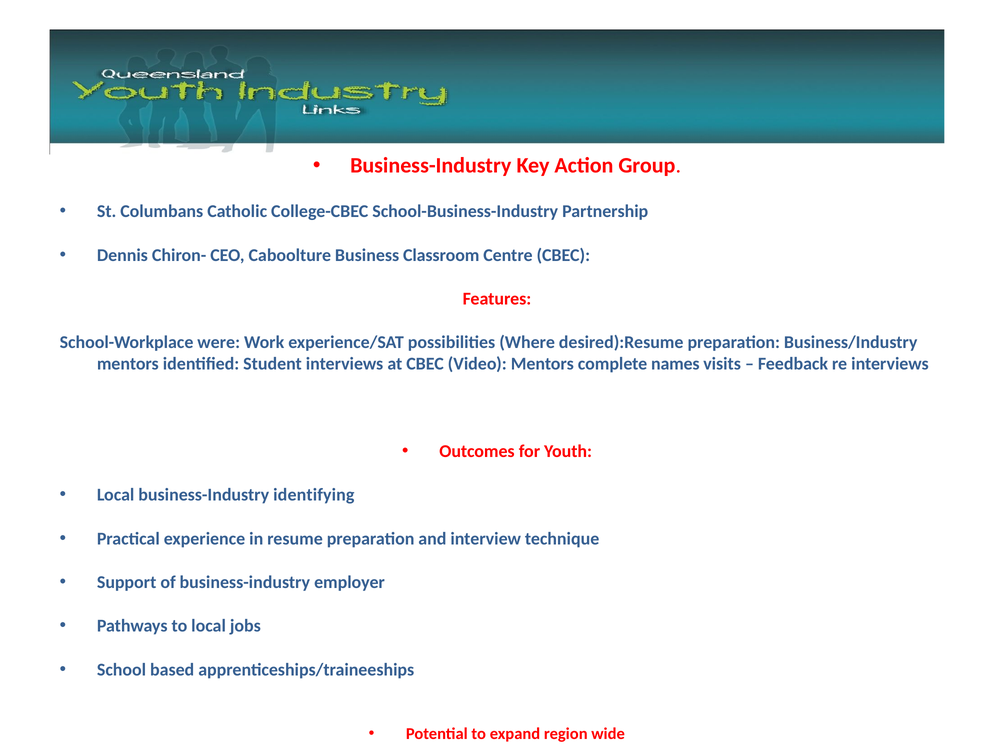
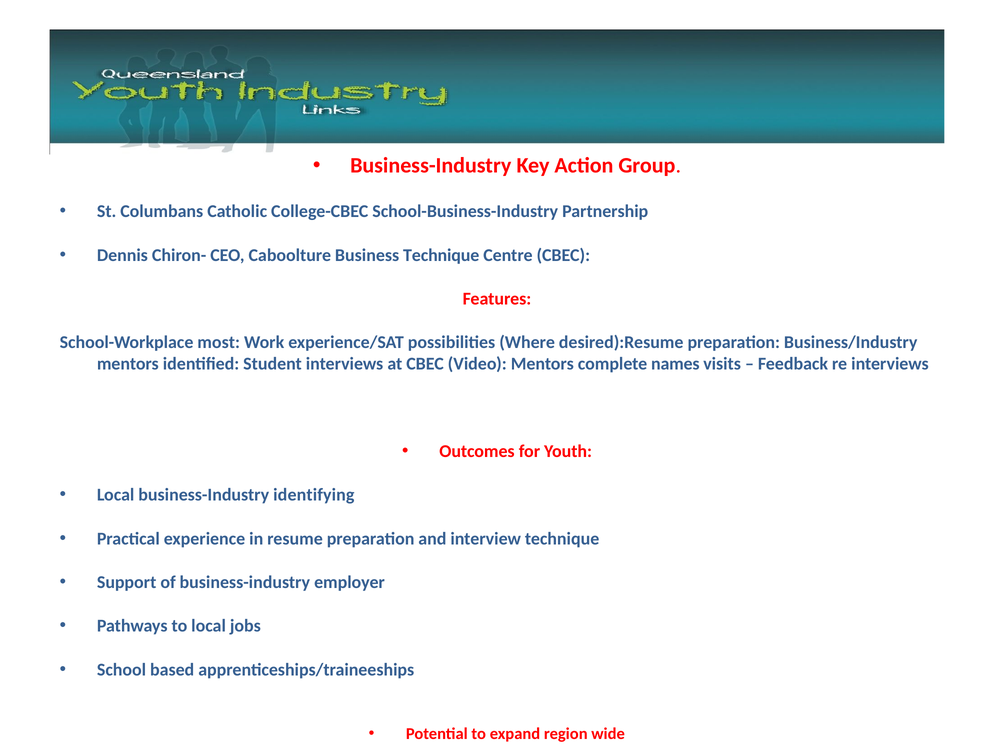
Business Classroom: Classroom -> Technique
were: were -> most
